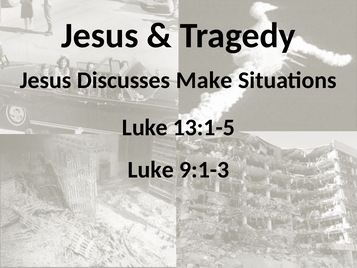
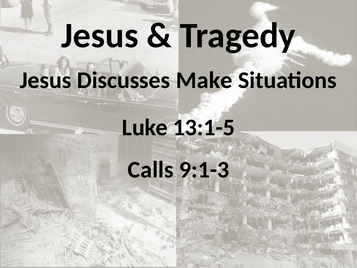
Luke at (151, 170): Luke -> Calls
